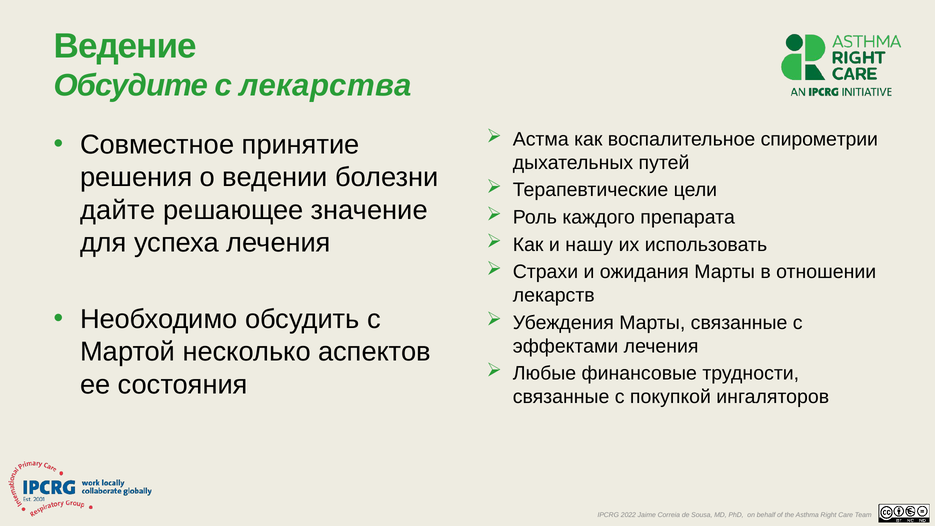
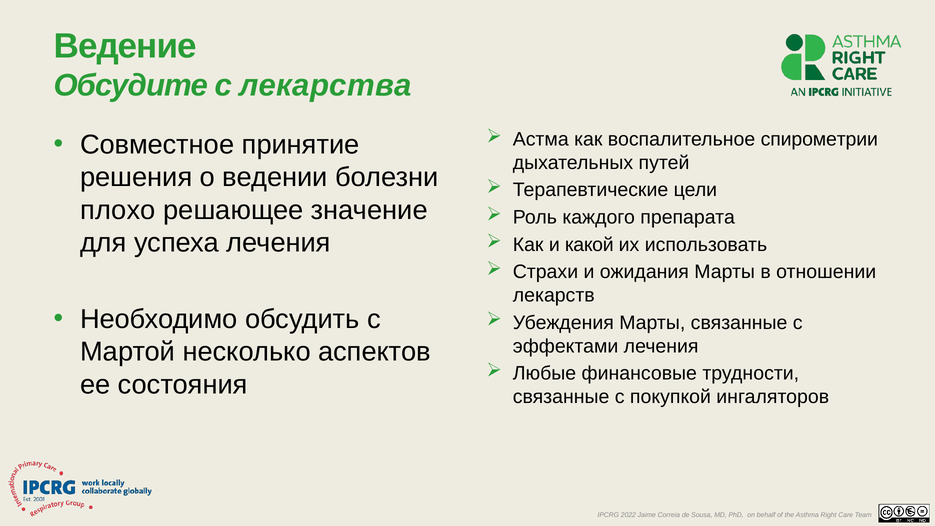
дайте: дайте -> плохо
нашу: нашу -> какой
